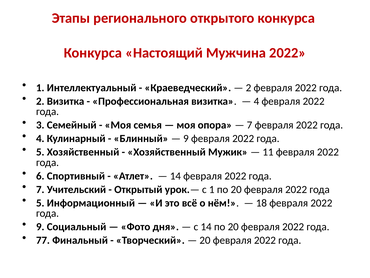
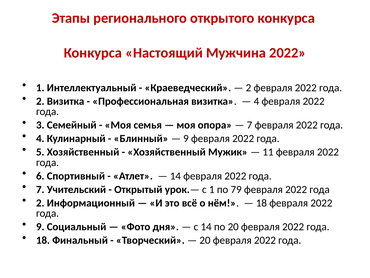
1 по 20: 20 -> 79
5 at (40, 203): 5 -> 2
77 at (43, 240): 77 -> 18
